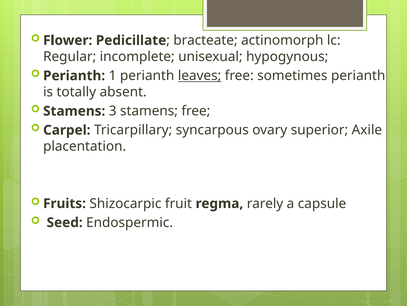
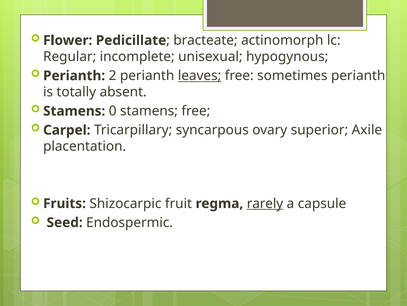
1: 1 -> 2
3: 3 -> 0
rarely underline: none -> present
